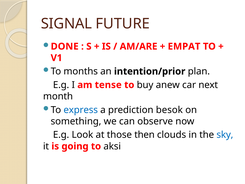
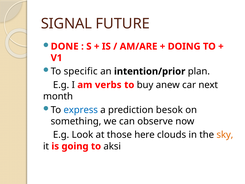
EMPAT: EMPAT -> DOING
months: months -> specific
tense: tense -> verbs
then: then -> here
sky colour: blue -> orange
